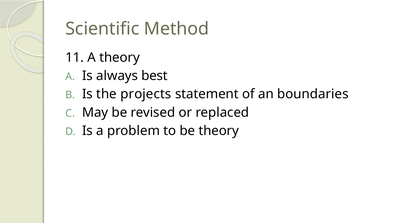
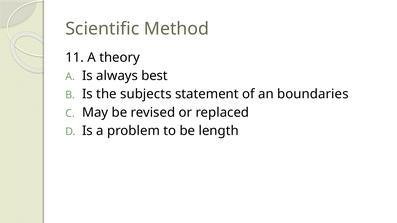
projects: projects -> subjects
be theory: theory -> length
